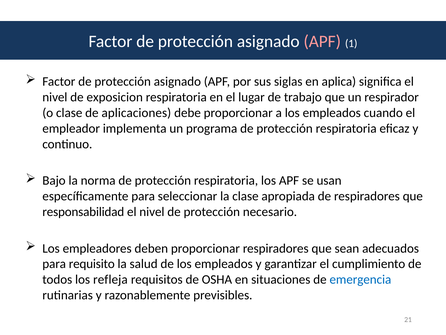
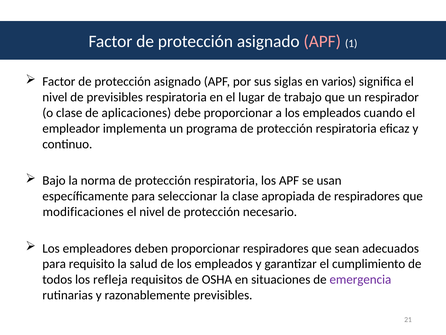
aplica: aplica -> varios
de exposicion: exposicion -> previsibles
responsabilidad: responsabilidad -> modificaciones
emergencia colour: blue -> purple
